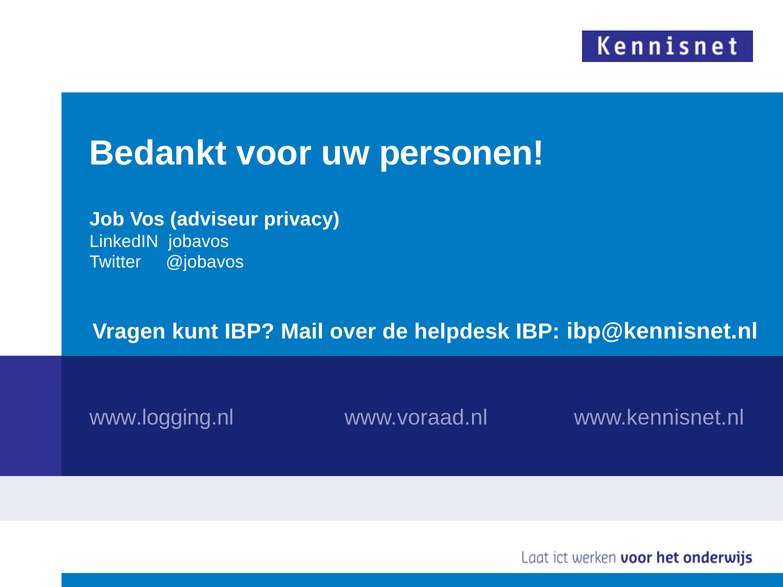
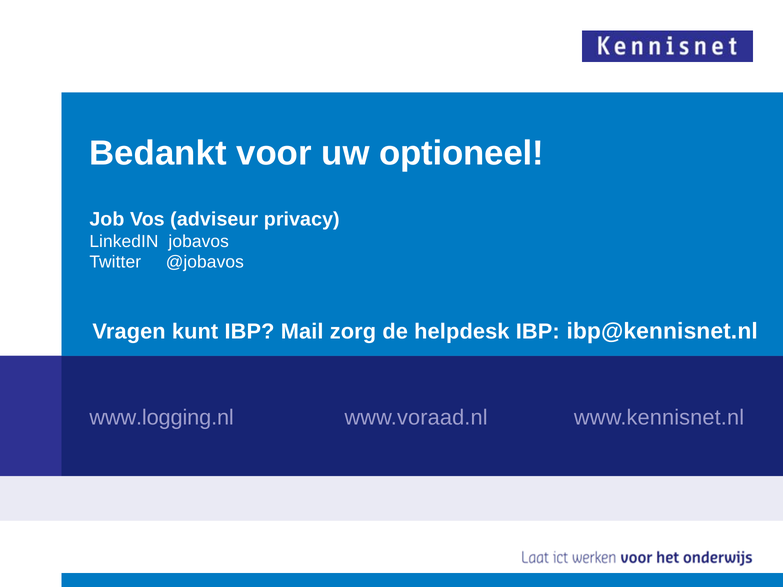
personen: personen -> optioneel
over: over -> zorg
